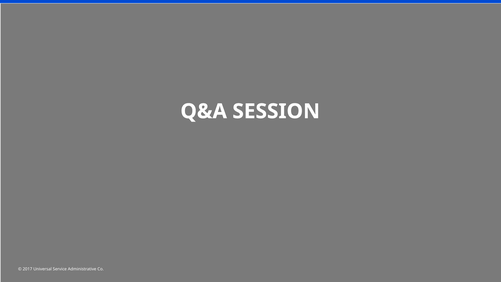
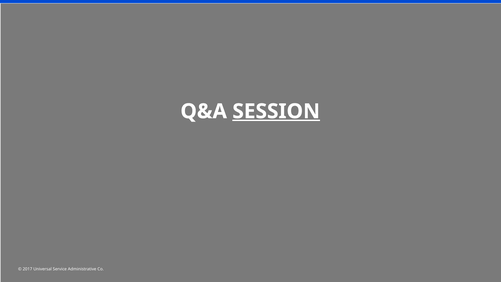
SESSION underline: none -> present
